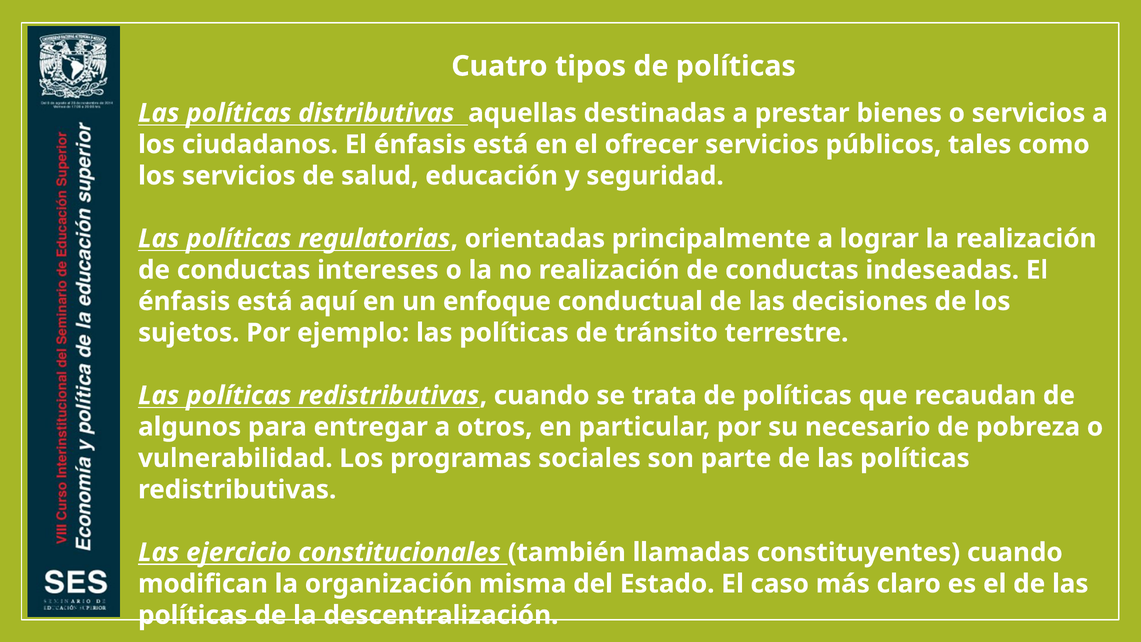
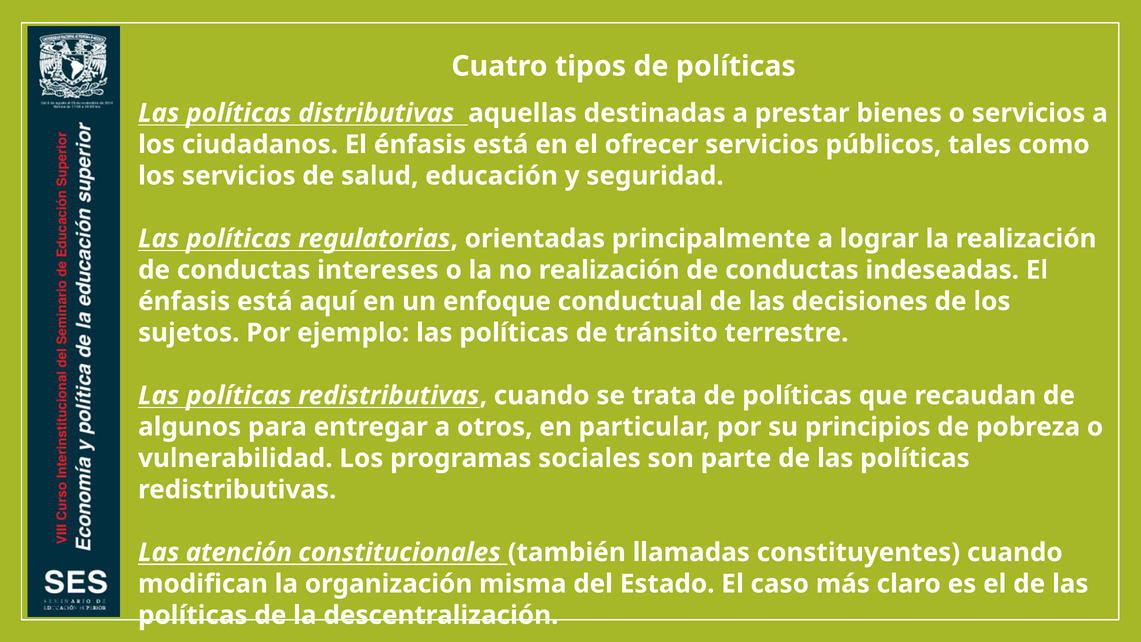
necesario: necesario -> principios
ejercicio: ejercicio -> atención
